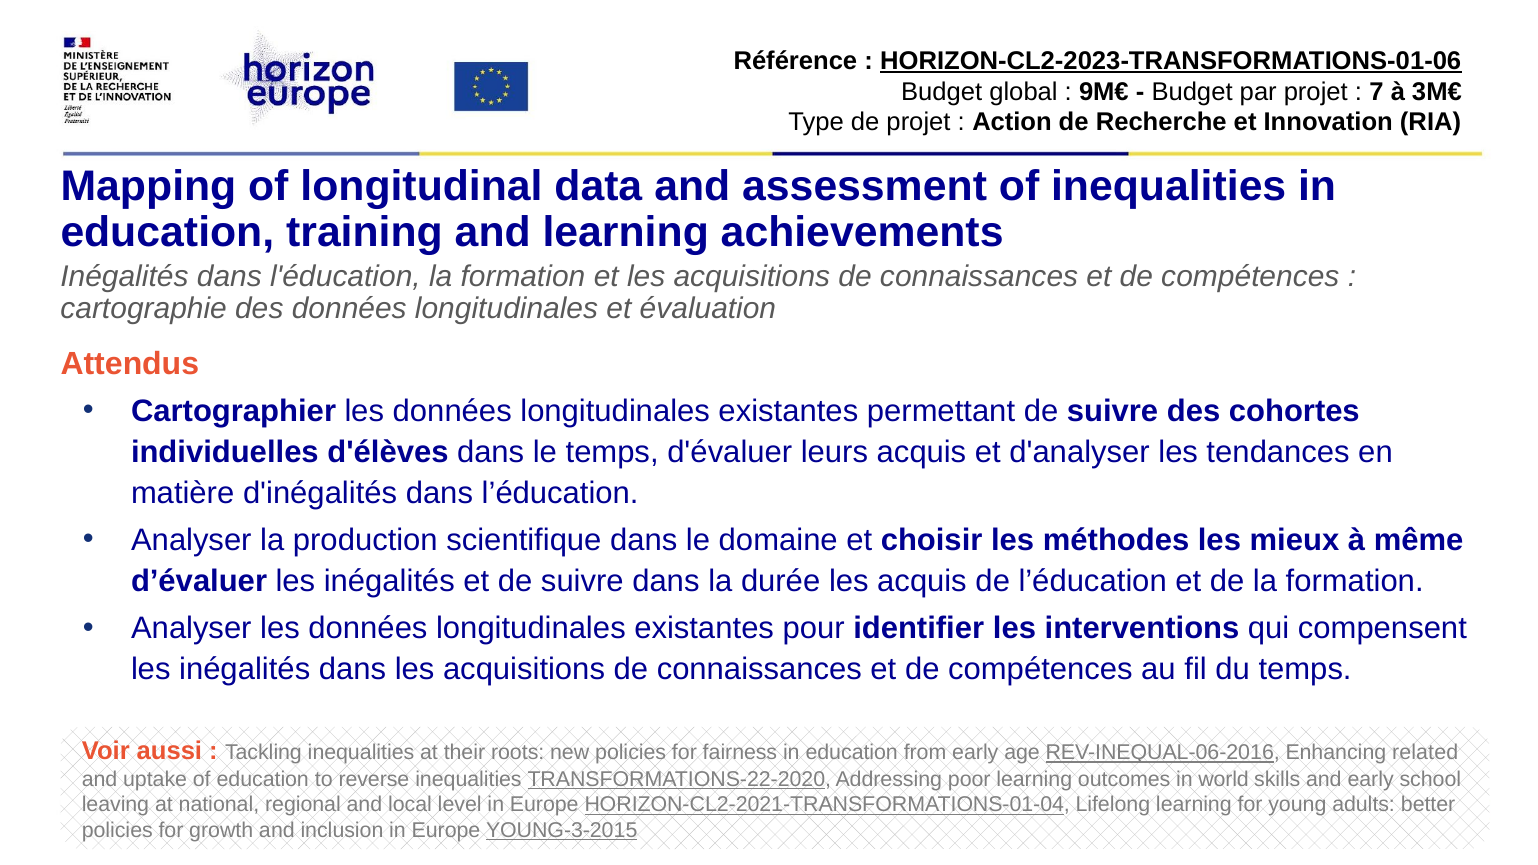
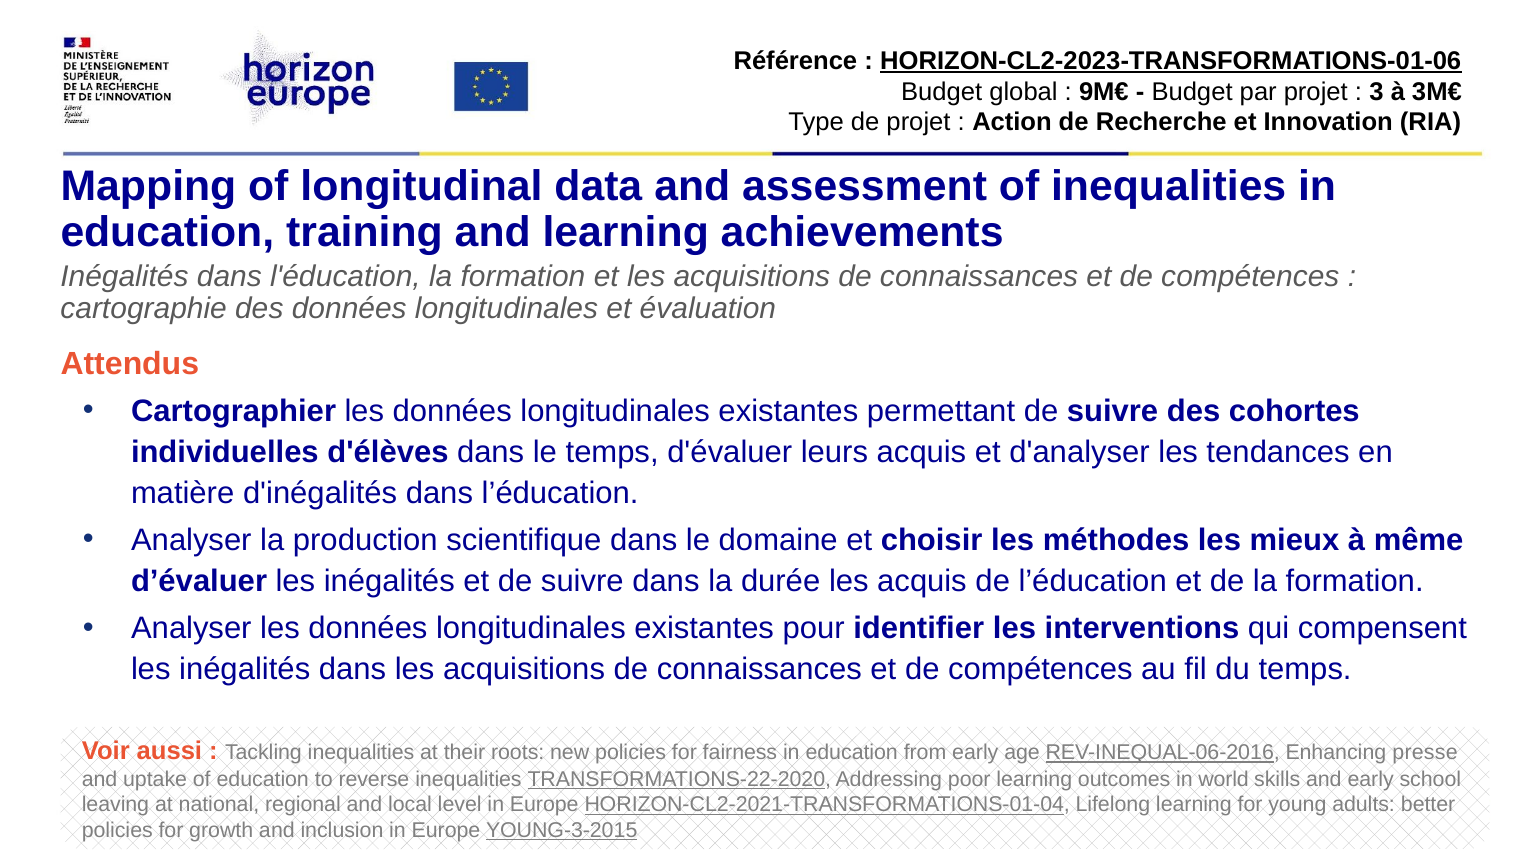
7: 7 -> 3
related: related -> presse
